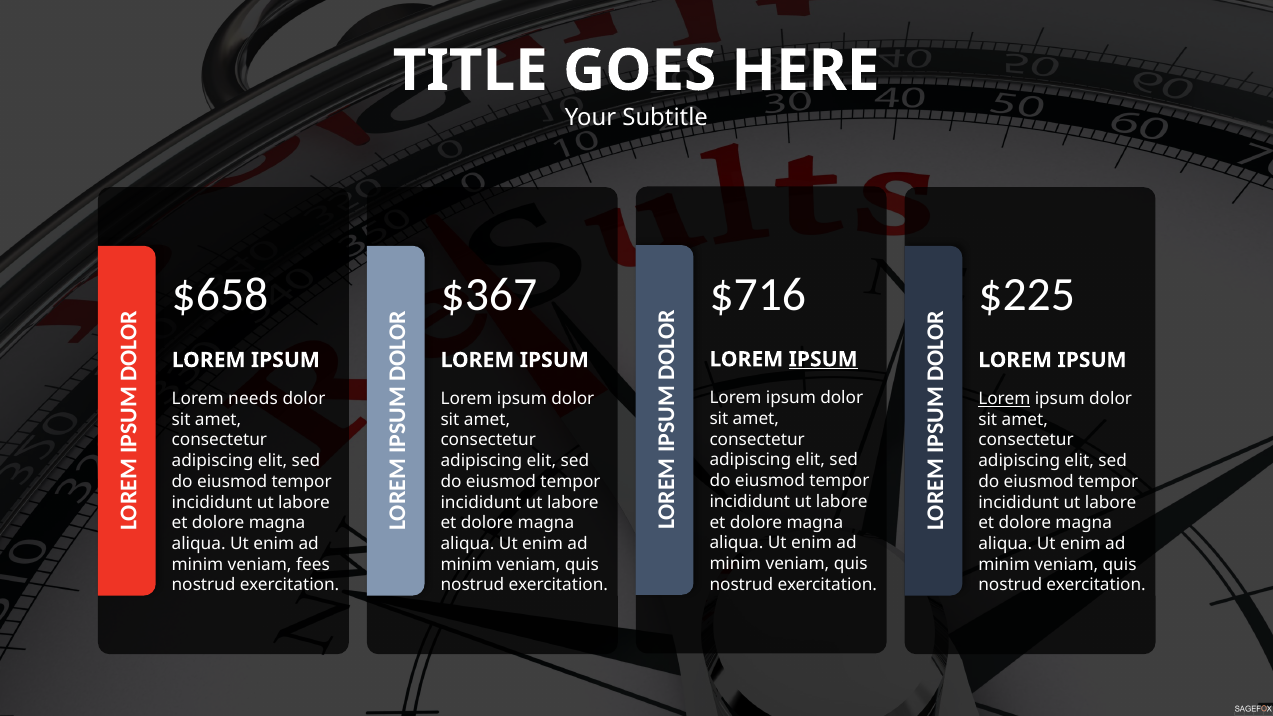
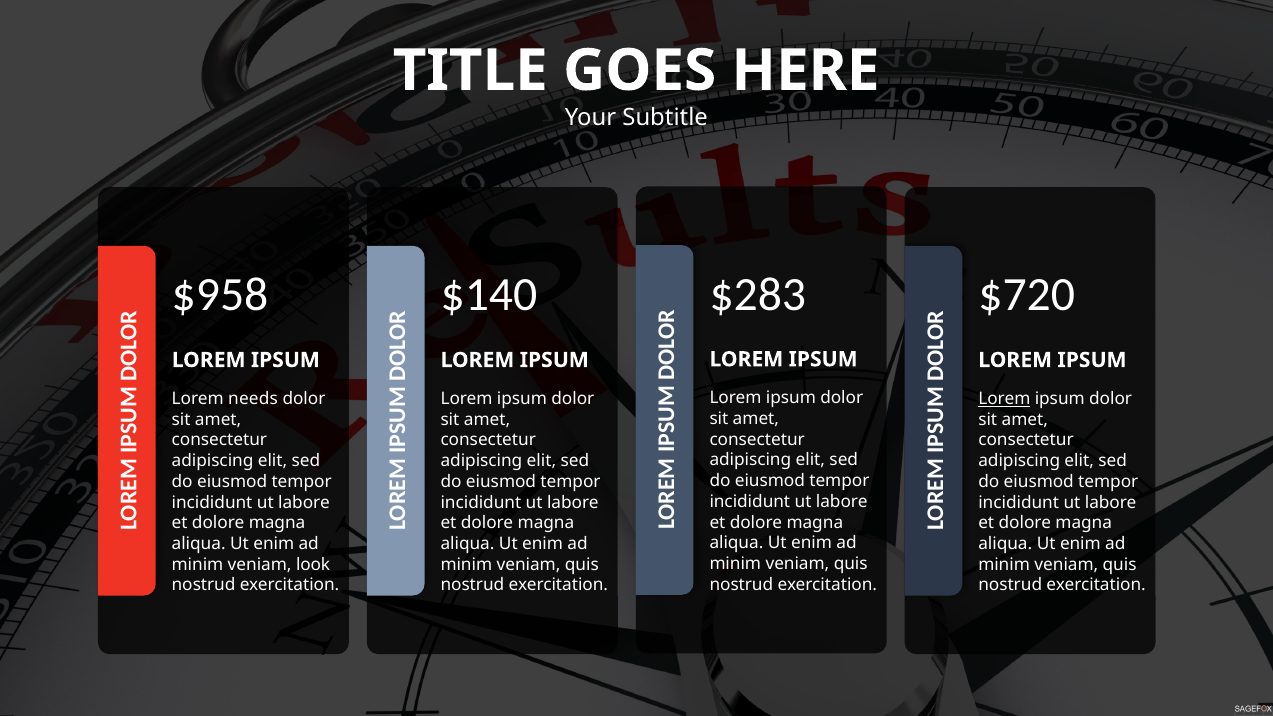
$716: $716 -> $283
$658: $658 -> $958
$367: $367 -> $140
$225: $225 -> $720
IPSUM at (823, 359) underline: present -> none
fees: fees -> look
